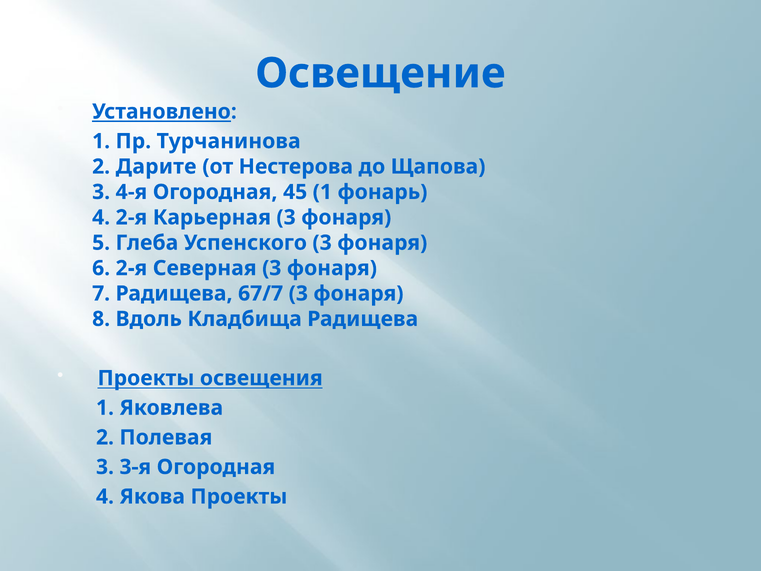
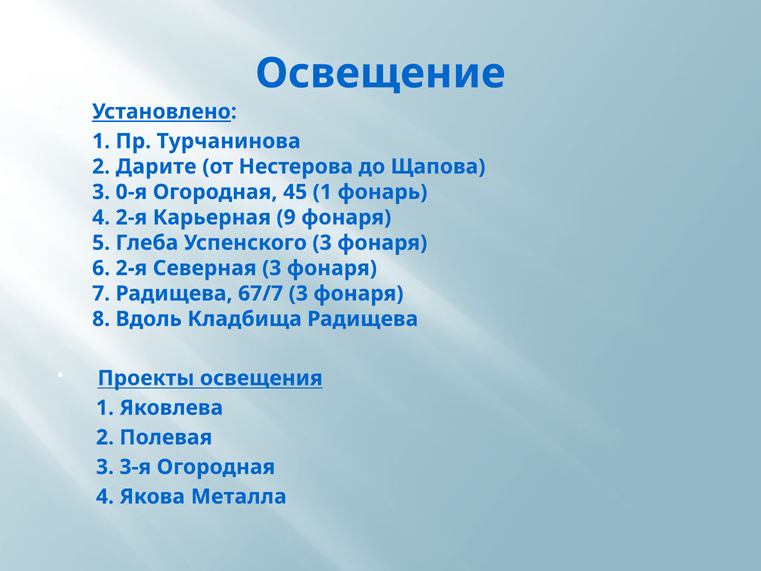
4-я: 4-я -> 0-я
Карьерная 3: 3 -> 9
Якова Проекты: Проекты -> Металла
